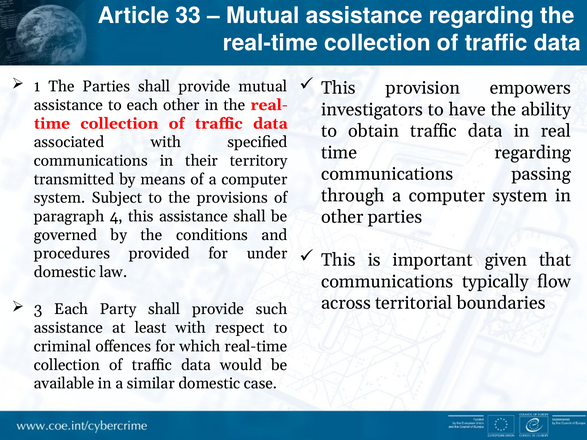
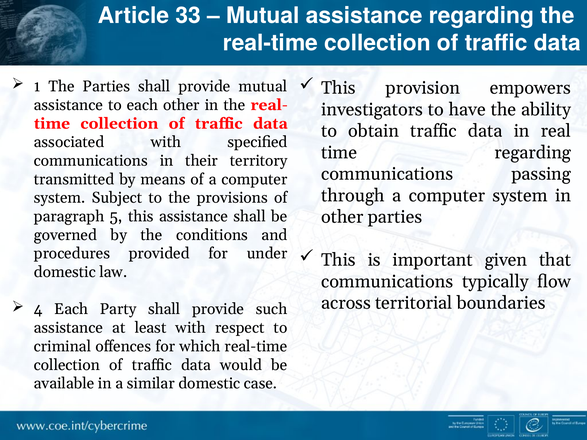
4: 4 -> 5
3: 3 -> 4
